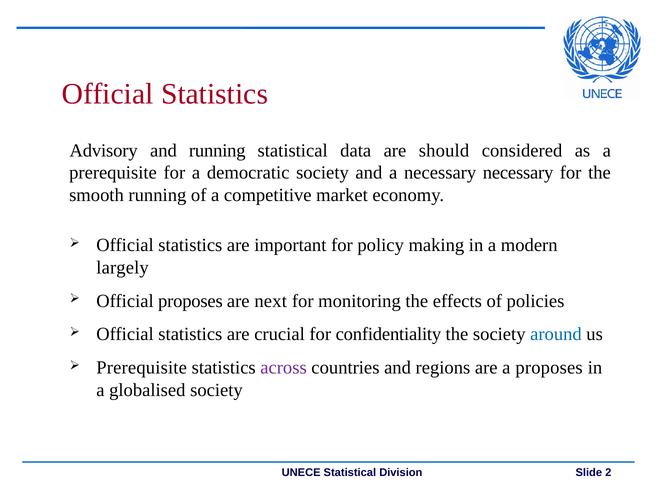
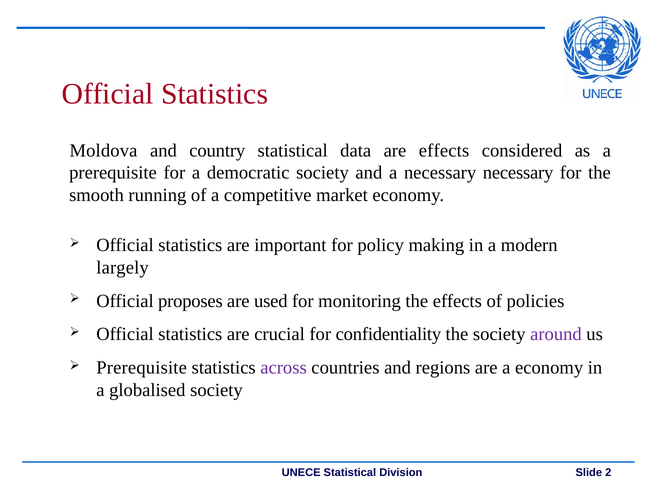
Advisory: Advisory -> Moldova
and running: running -> country
are should: should -> effects
next: next -> used
around colour: blue -> purple
a proposes: proposes -> economy
